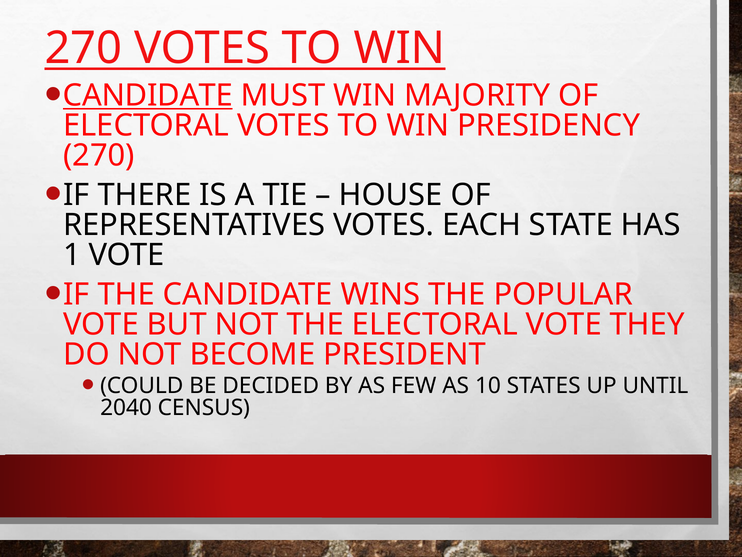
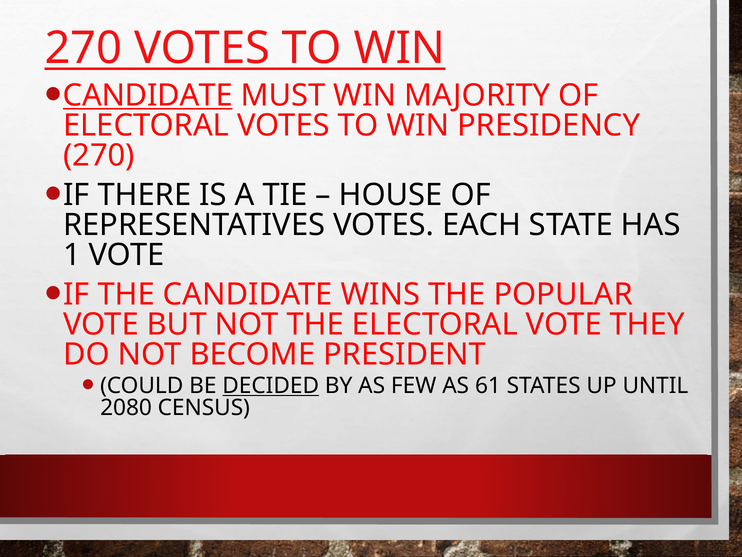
DECIDED underline: none -> present
10: 10 -> 61
2040: 2040 -> 2080
